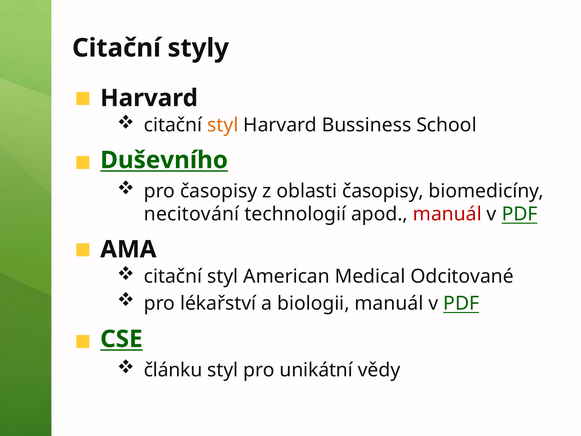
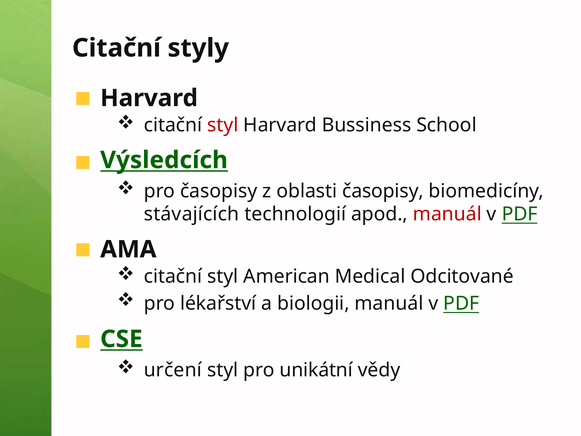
styl at (223, 125) colour: orange -> red
Duševního: Duševního -> Výsledcích
necitování: necitování -> stávajících
článku: článku -> určení
